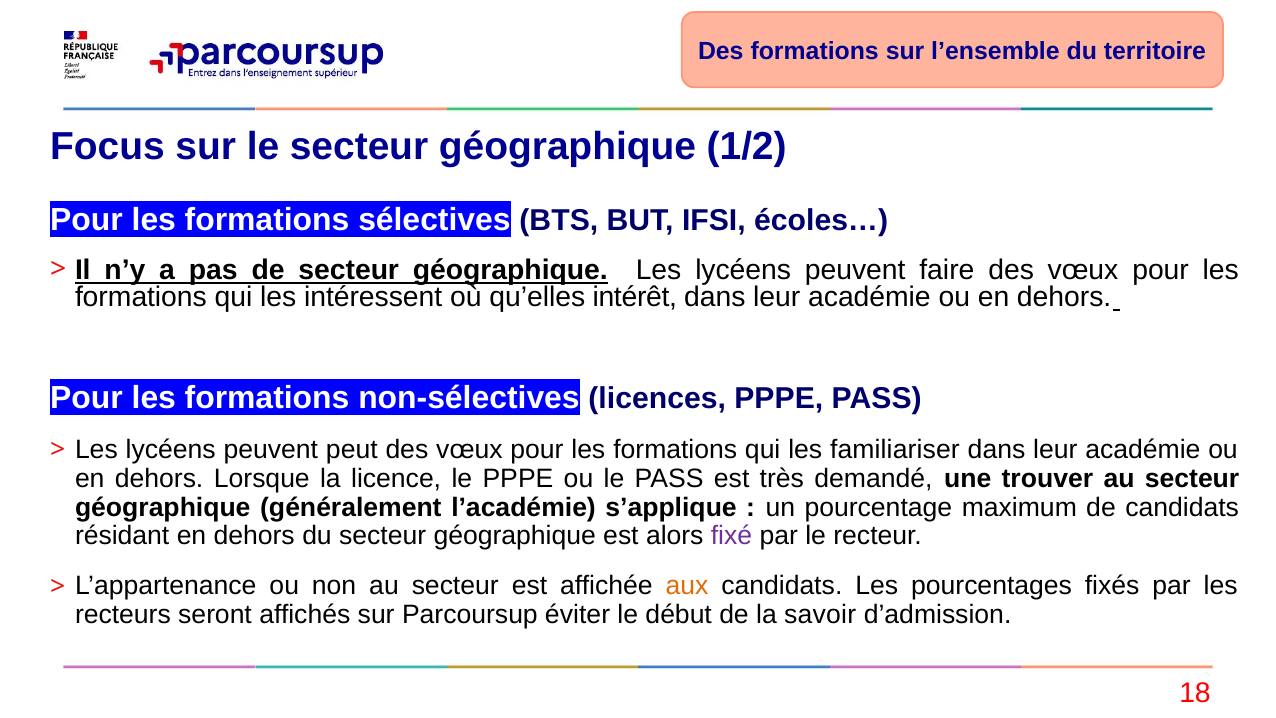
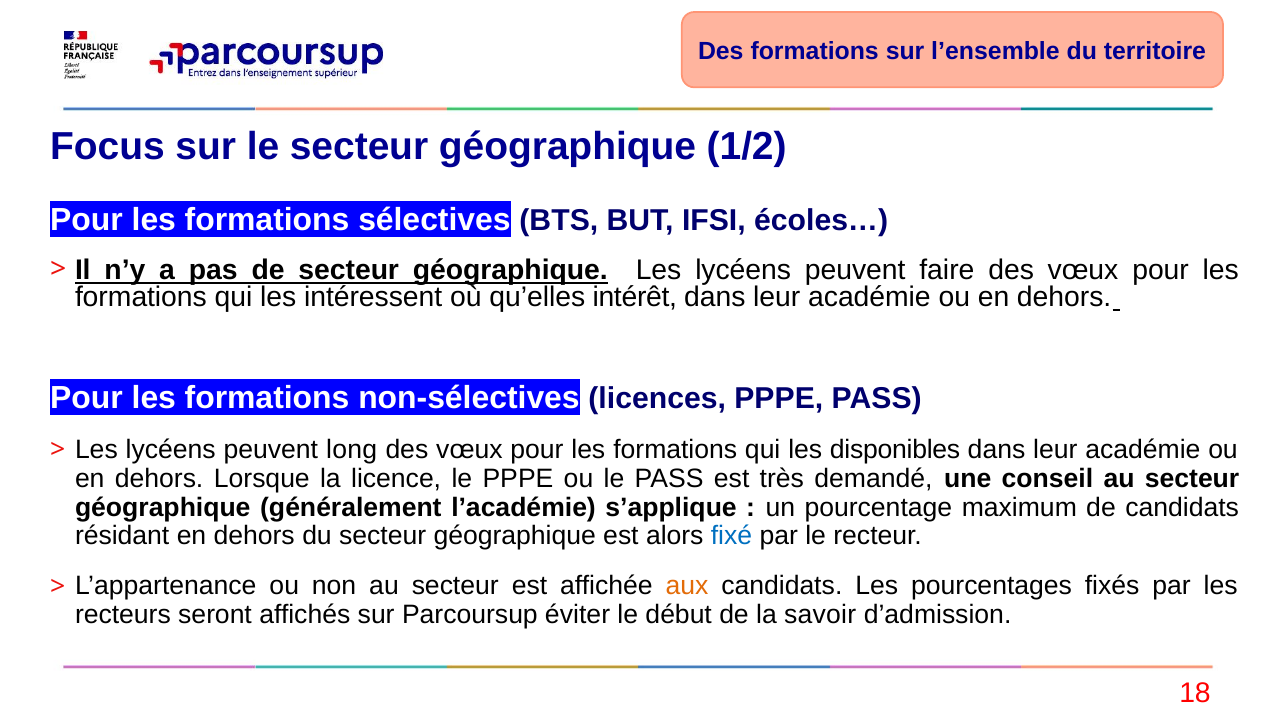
peut: peut -> long
familiariser: familiariser -> disponibles
trouver: trouver -> conseil
fixé colour: purple -> blue
